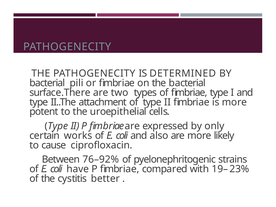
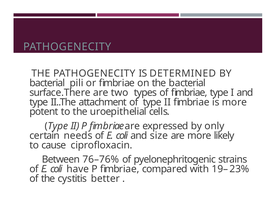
works: works -> needs
also: also -> size
76–92%: 76–92% -> 76–76%
